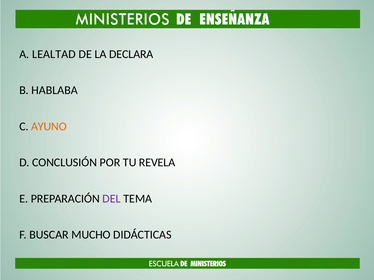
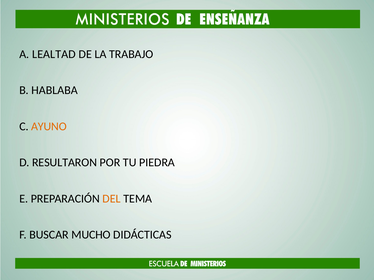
DECLARA: DECLARA -> TRABAJO
CONCLUSIÓN: CONCLUSIÓN -> RESULTARON
REVELA: REVELA -> PIEDRA
DEL colour: purple -> orange
